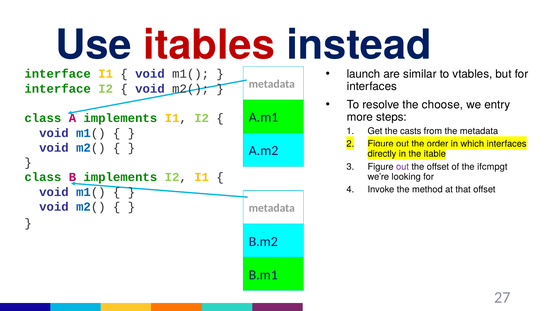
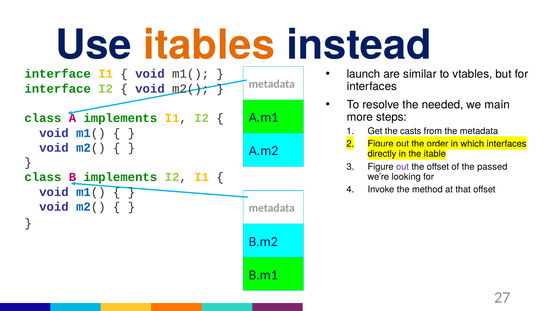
itables colour: red -> orange
choose: choose -> needed
entry: entry -> main
ifcmpgt: ifcmpgt -> passed
